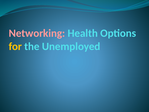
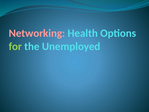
for colour: yellow -> light green
